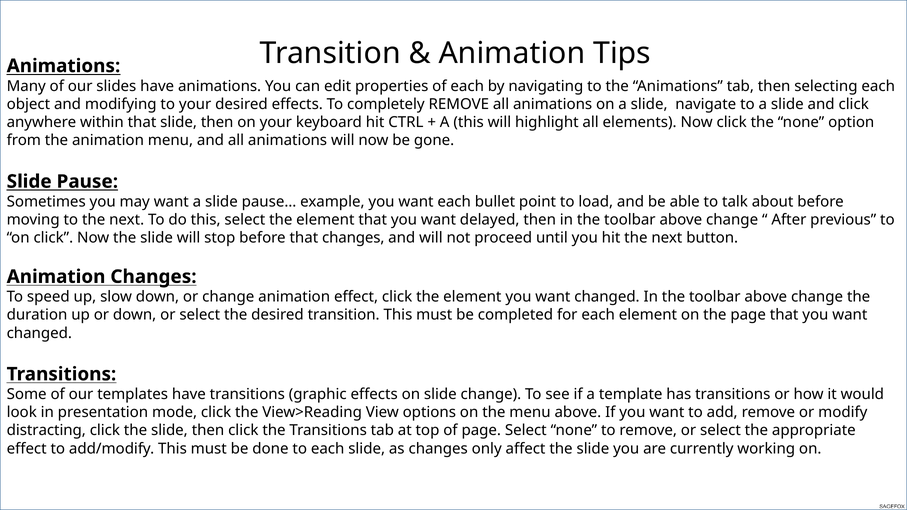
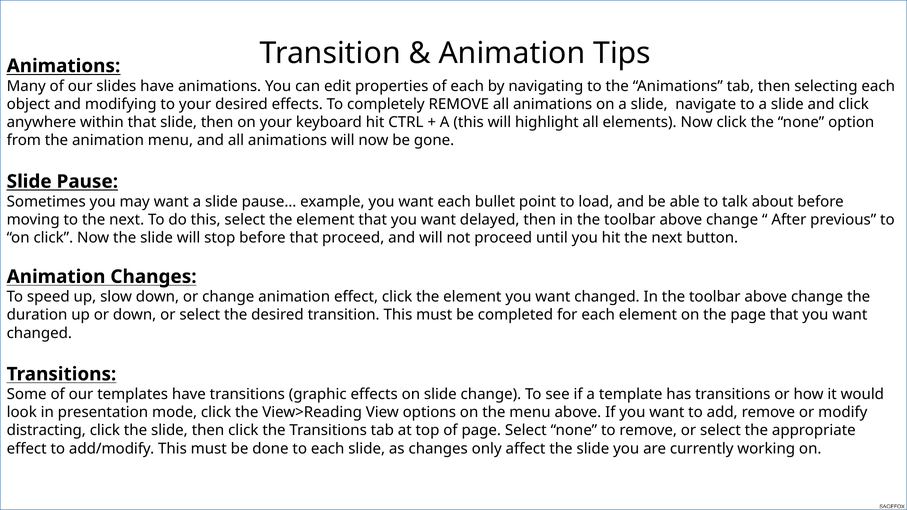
that changes: changes -> proceed
